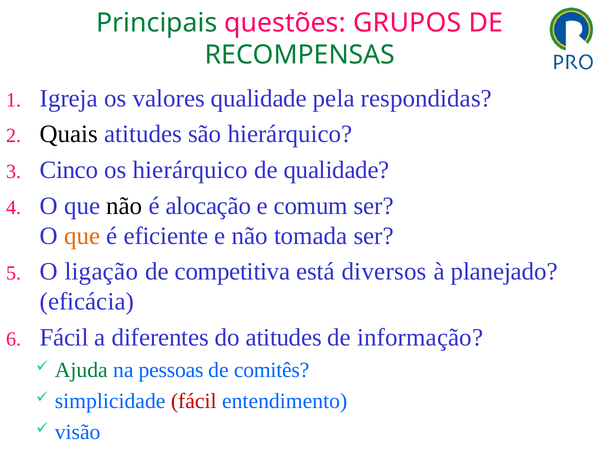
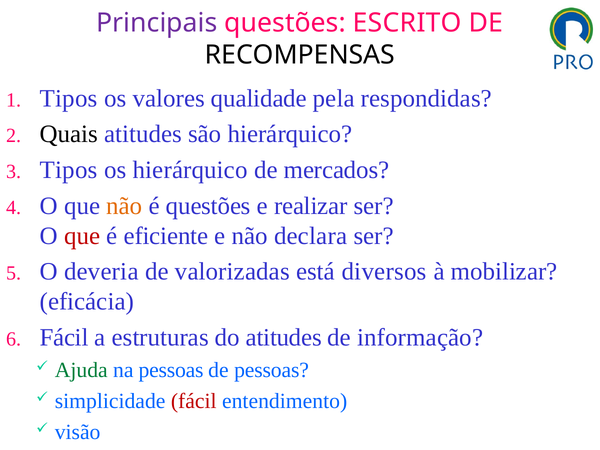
Principais colour: green -> purple
GRUPOS: GRUPOS -> ESCRITO
RECOMPENSAS colour: green -> black
Igreja at (69, 98): Igreja -> Tipos
Cinco at (69, 170): Cinco -> Tipos
de qualidade: qualidade -> mercados
não at (124, 206) colour: black -> orange
é alocação: alocação -> questões
comum: comum -> realizar
que at (82, 236) colour: orange -> red
tomada: tomada -> declara
ligação: ligação -> deveria
competitiva: competitiva -> valorizadas
planejado: planejado -> mobilizar
diferentes: diferentes -> estruturas
de comitês: comitês -> pessoas
